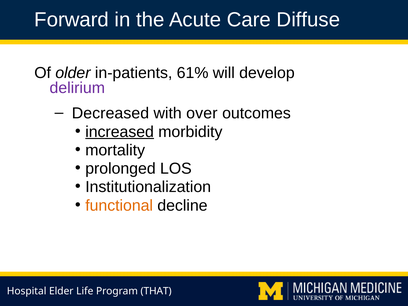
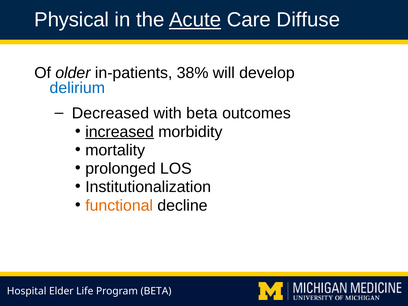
Forward: Forward -> Physical
Acute underline: none -> present
61%: 61% -> 38%
delirium colour: purple -> blue
with over: over -> beta
Program THAT: THAT -> BETA
